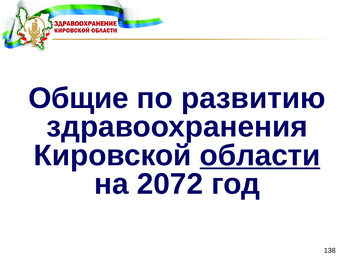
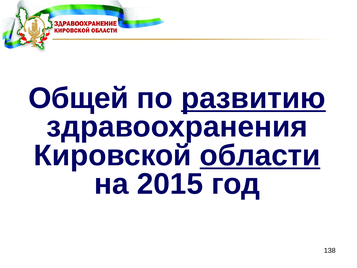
Общие: Общие -> Общей
развитию underline: none -> present
2072: 2072 -> 2015
